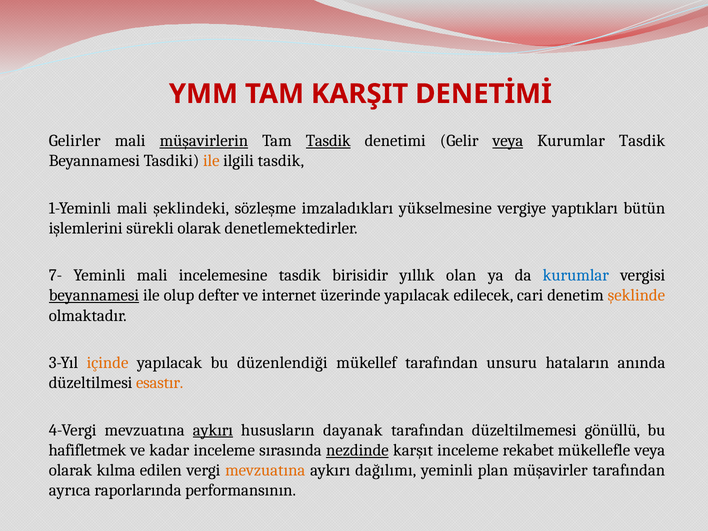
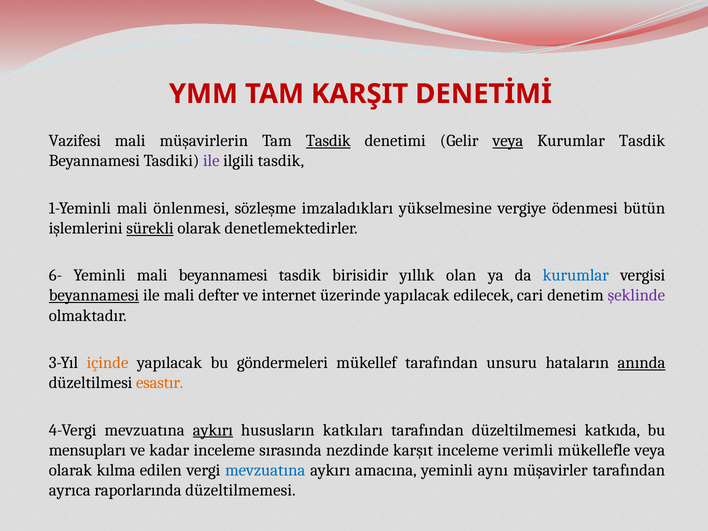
Gelirler: Gelirler -> Vazifesi
müşavirlerin underline: present -> none
ile at (211, 161) colour: orange -> purple
şeklindeki: şeklindeki -> önlenmesi
yaptıkları: yaptıkları -> ödenmesi
sürekli underline: none -> present
7-: 7- -> 6-
mali incelemesine: incelemesine -> beyannamesi
ile olup: olup -> mali
şeklinde colour: orange -> purple
düzenlendiği: düzenlendiği -> göndermeleri
anında underline: none -> present
dayanak: dayanak -> katkıları
gönüllü: gönüllü -> katkıda
hafifletmek: hafifletmek -> mensupları
nezdinde underline: present -> none
rekabet: rekabet -> verimli
mevzuatına at (265, 470) colour: orange -> blue
dağılımı: dağılımı -> amacına
plan: plan -> aynı
raporlarında performansının: performansının -> düzeltilmemesi
